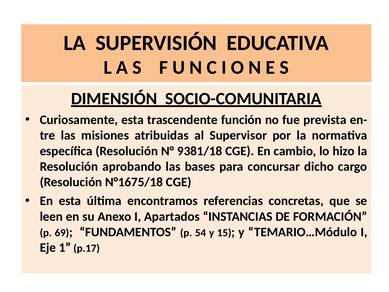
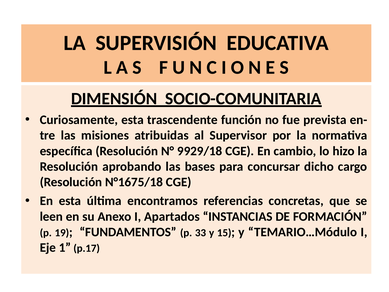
9381/18: 9381/18 -> 9929/18
69: 69 -> 19
54: 54 -> 33
